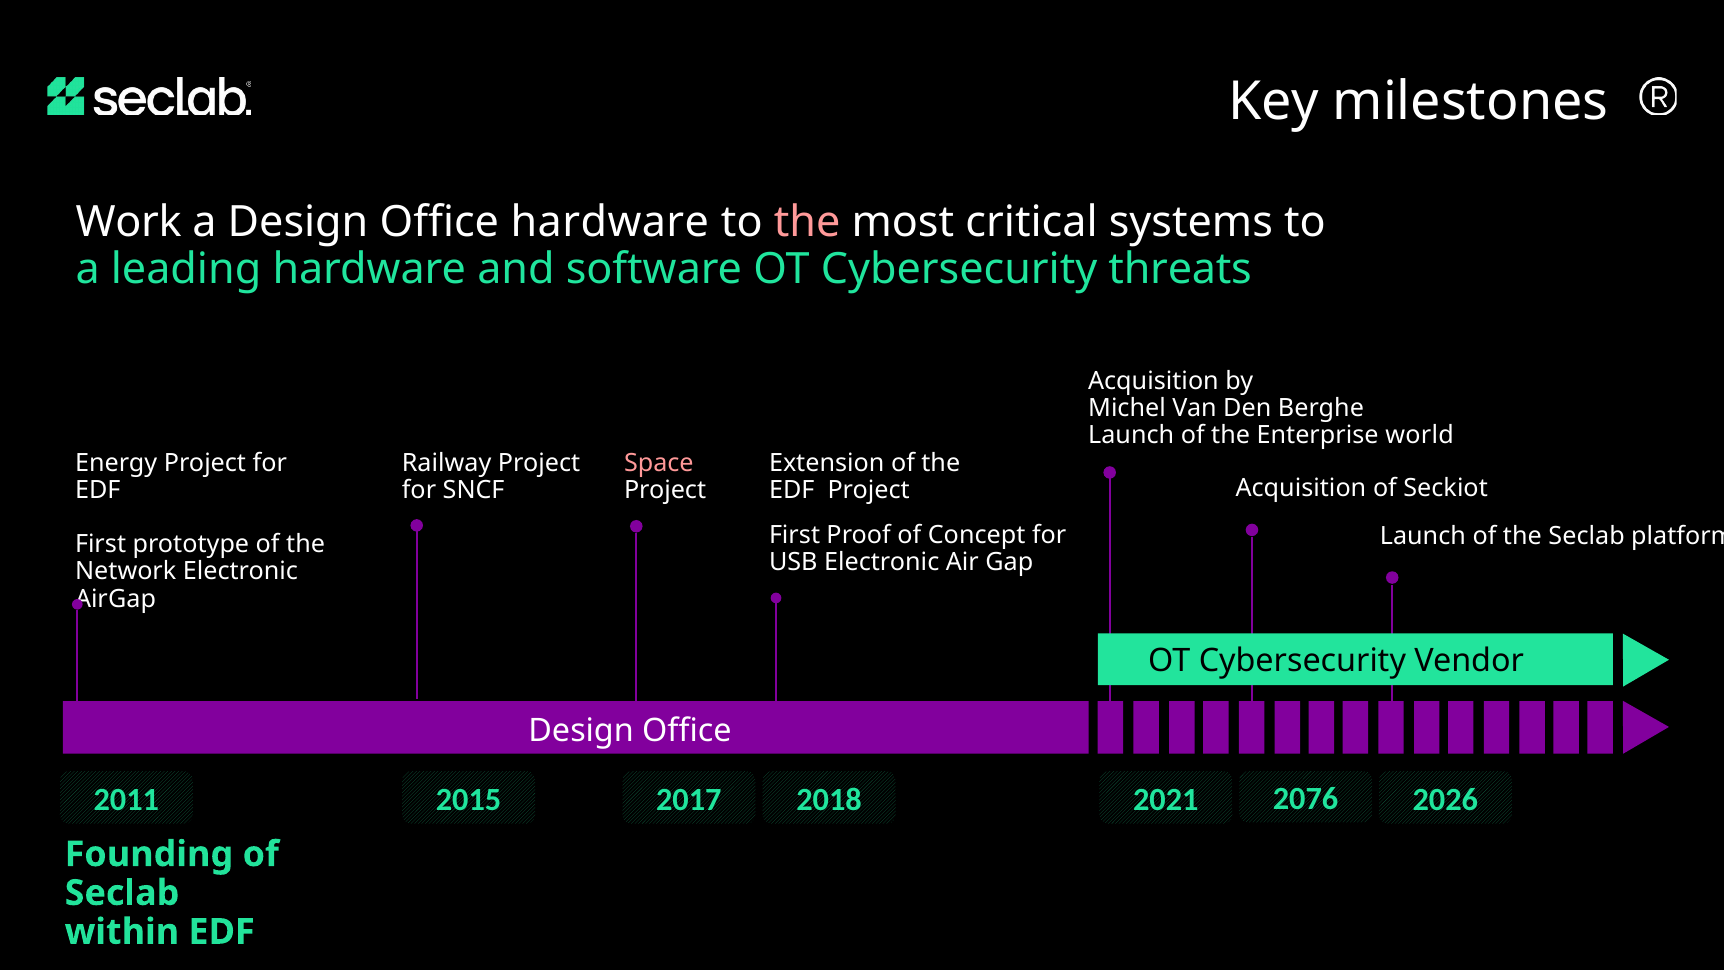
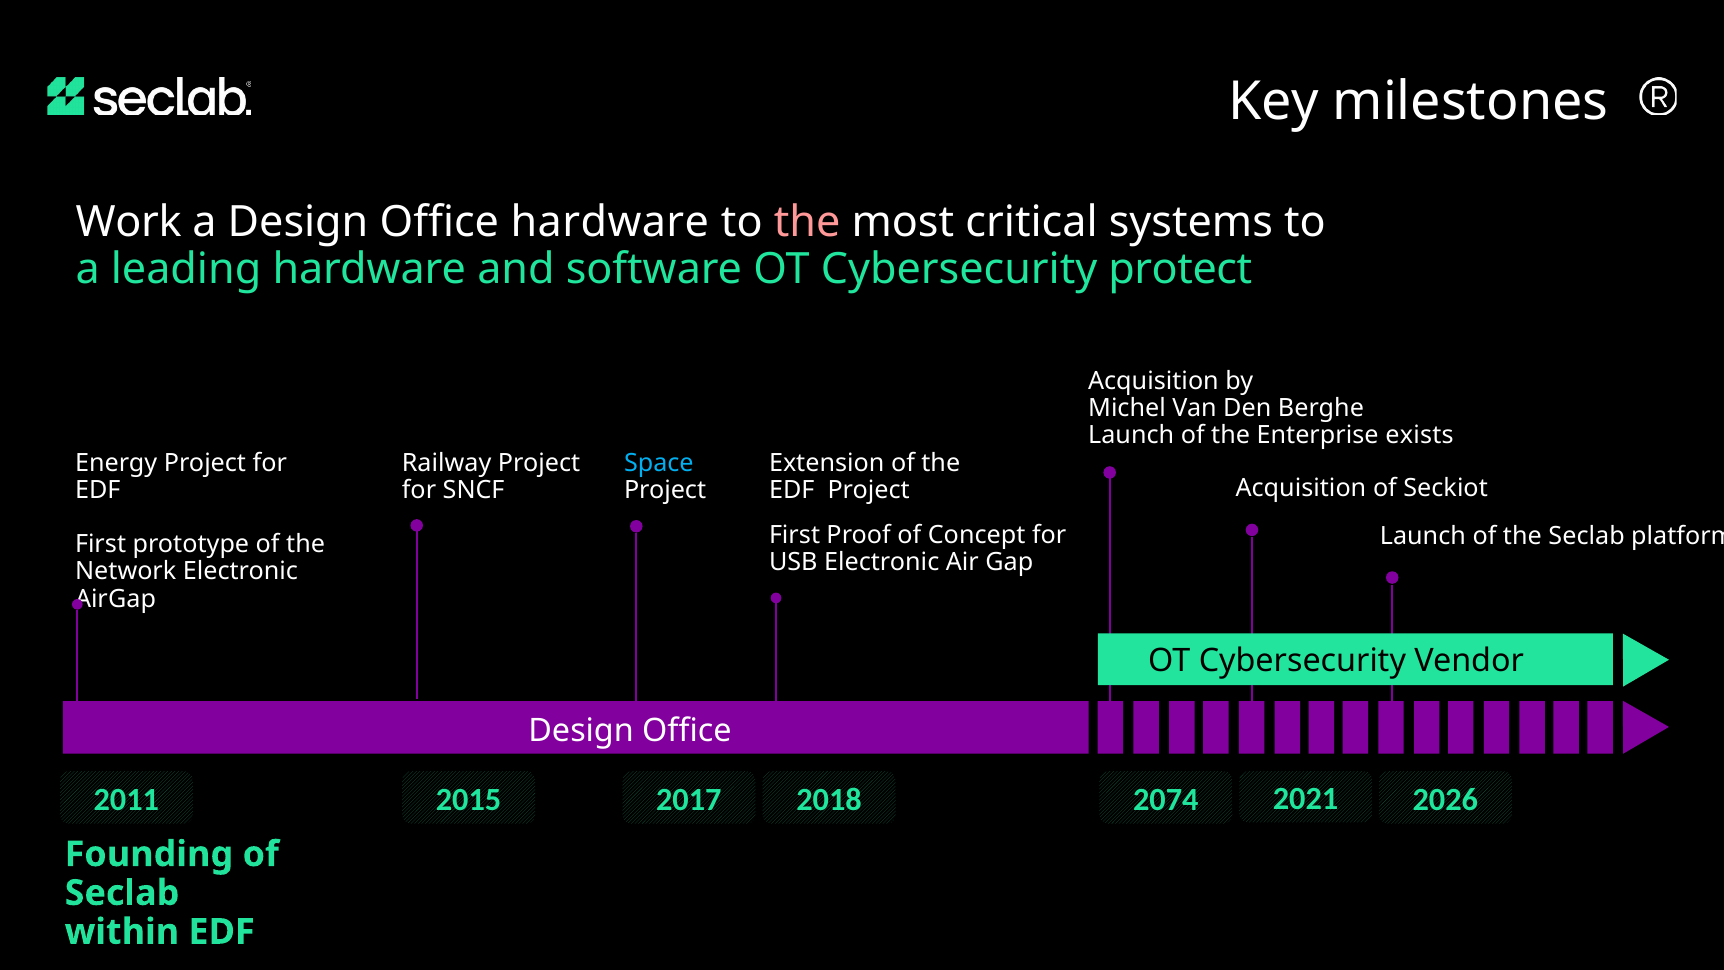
threats: threats -> protect
world: world -> exists
Space colour: pink -> light blue
2021: 2021 -> 2074
2076: 2076 -> 2021
